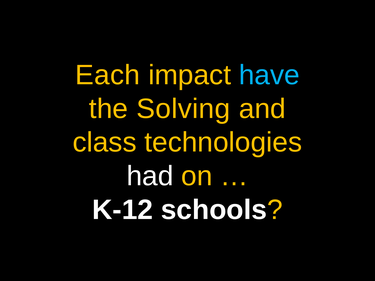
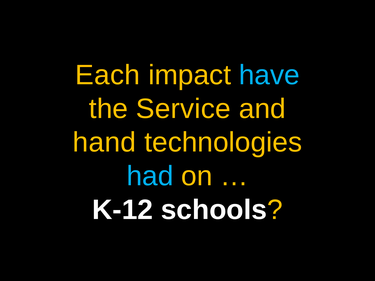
Solving: Solving -> Service
class: class -> hand
had colour: white -> light blue
